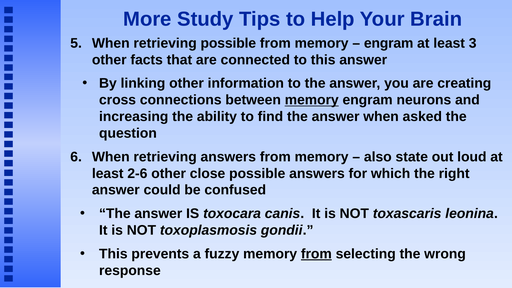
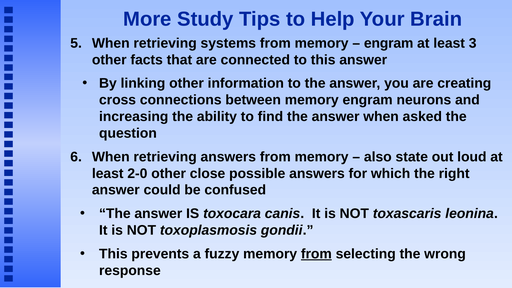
retrieving possible: possible -> systems
memory at (312, 100) underline: present -> none
2-6: 2-6 -> 2-0
